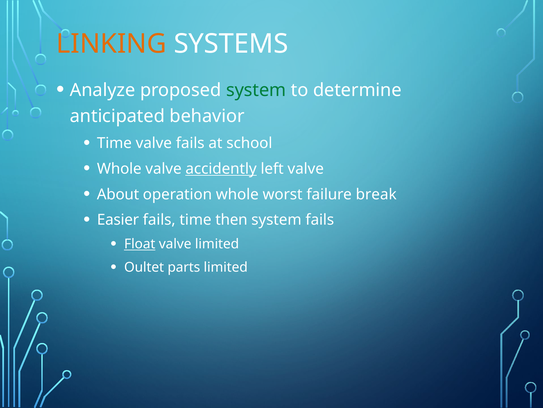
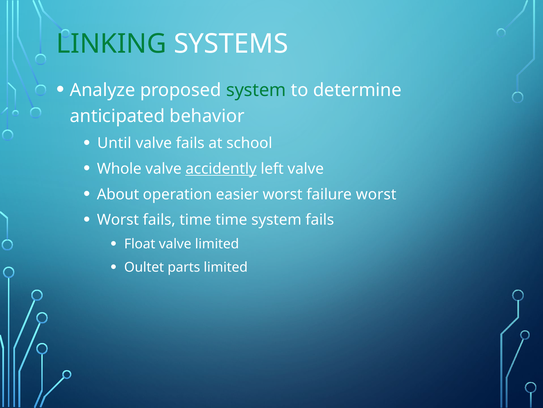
LINKING colour: orange -> green
Time at (114, 143): Time -> Until
operation whole: whole -> easier
failure break: break -> worst
Easier at (118, 220): Easier -> Worst
time then: then -> time
Float underline: present -> none
